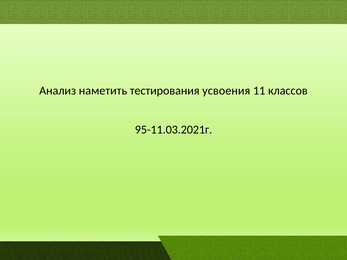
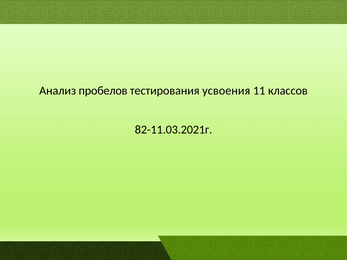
наметить: наметить -> пробелов
95-11.03.2021г: 95-11.03.2021г -> 82-11.03.2021г
